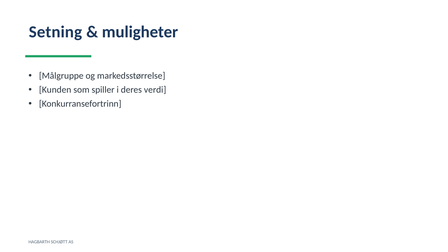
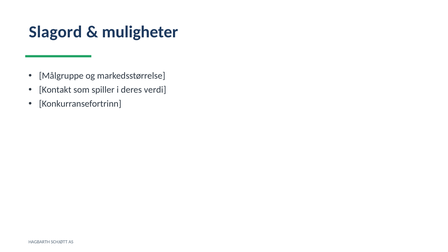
Setning: Setning -> Slagord
Kunden: Kunden -> Kontakt
